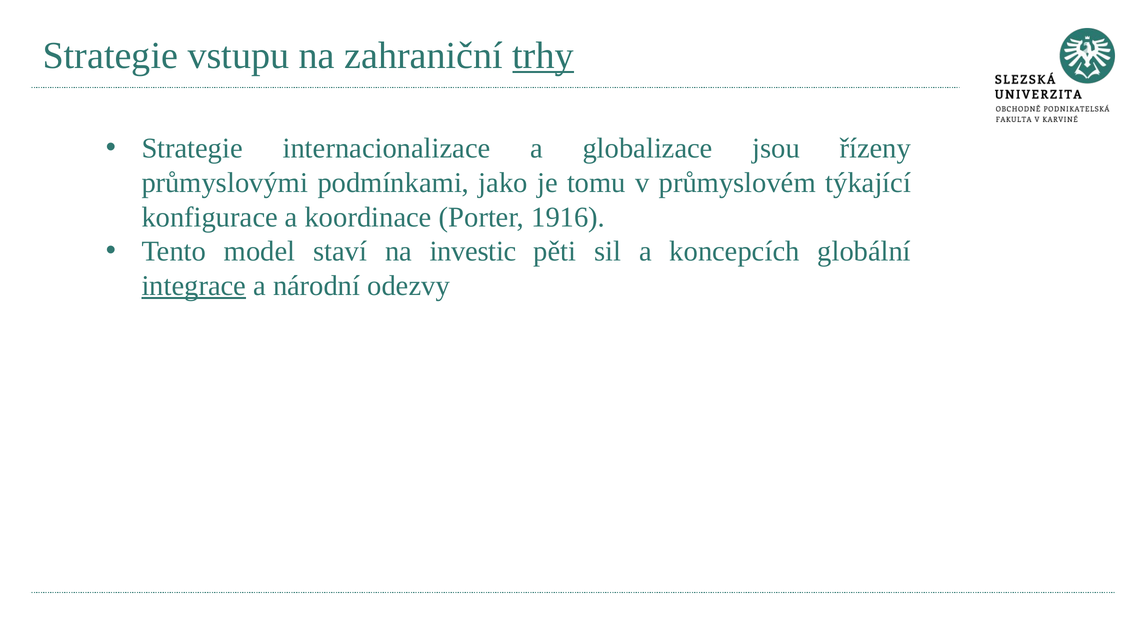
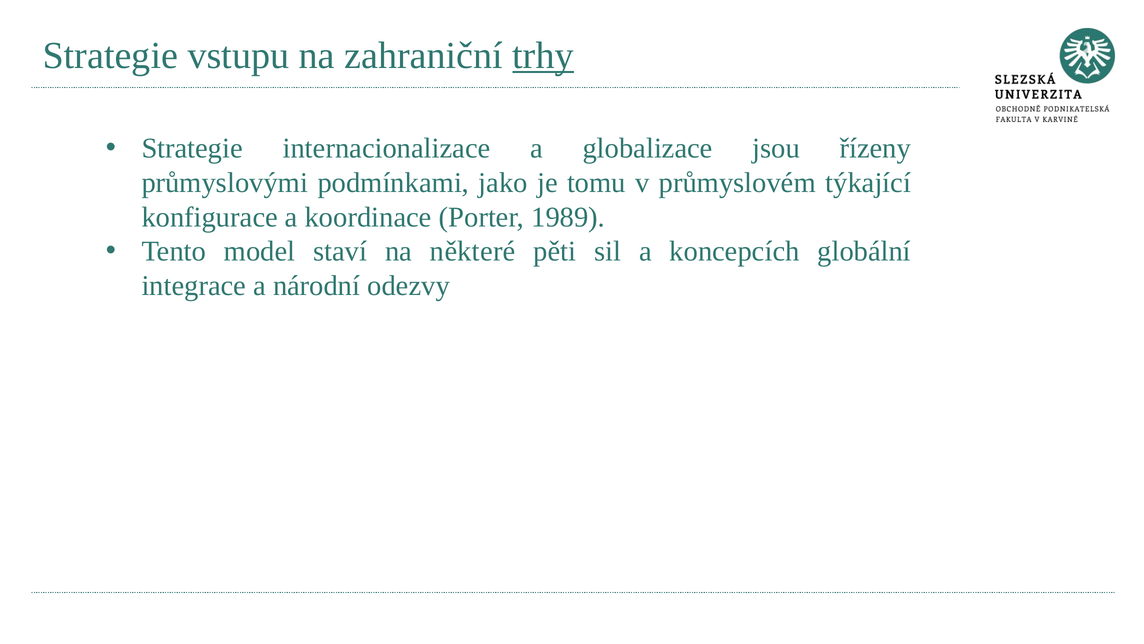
1916: 1916 -> 1989
investic: investic -> některé
integrace underline: present -> none
